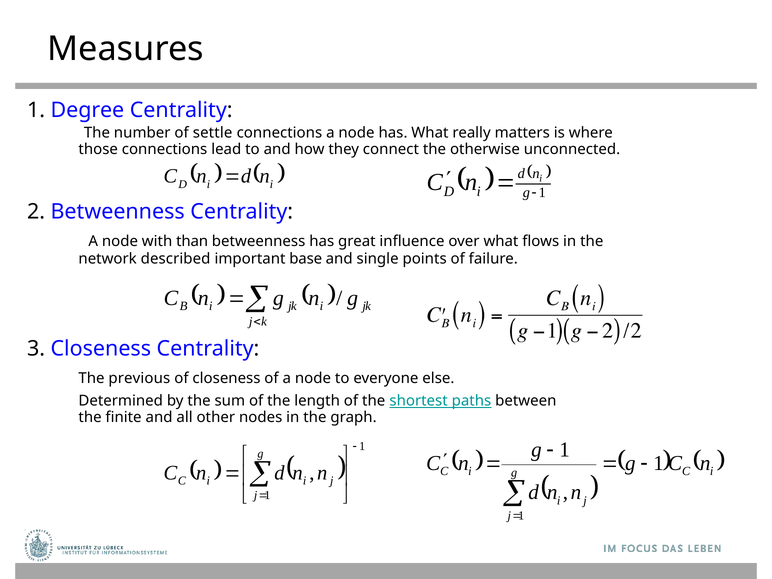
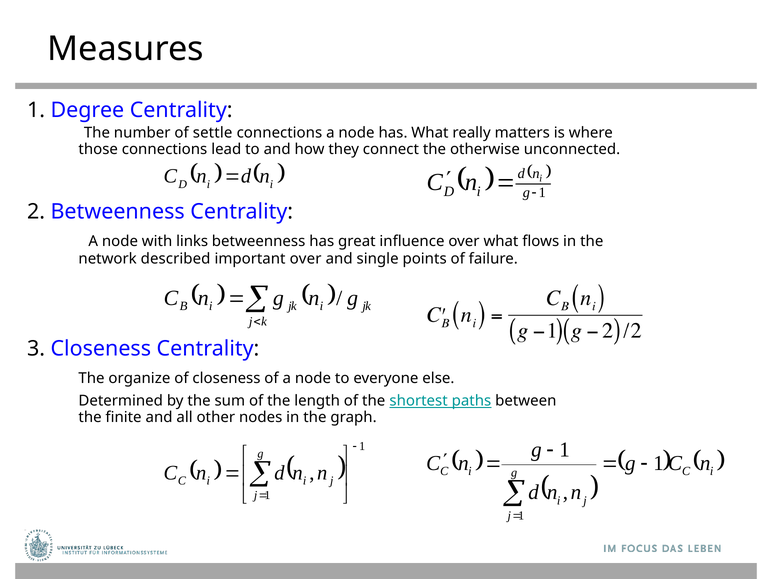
than: than -> links
important base: base -> over
previous: previous -> organize
